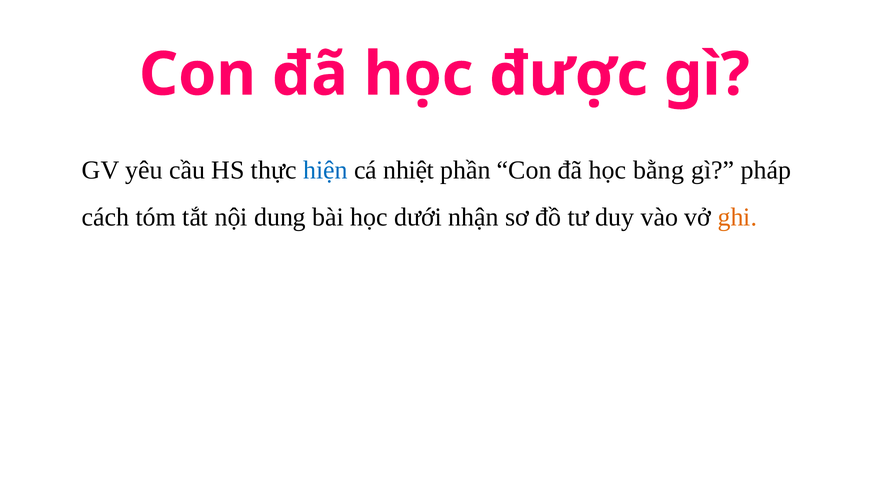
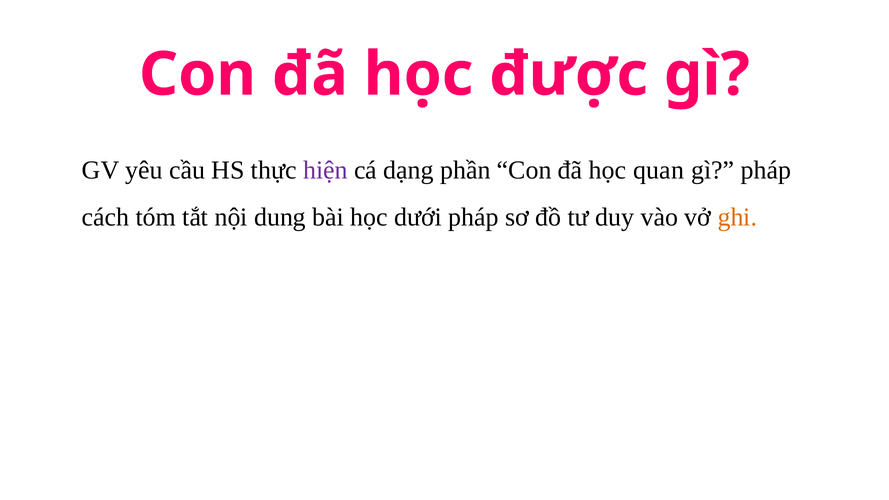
hiện colour: blue -> purple
nhiệt: nhiệt -> dạng
bằng: bằng -> quan
dưới nhận: nhận -> pháp
